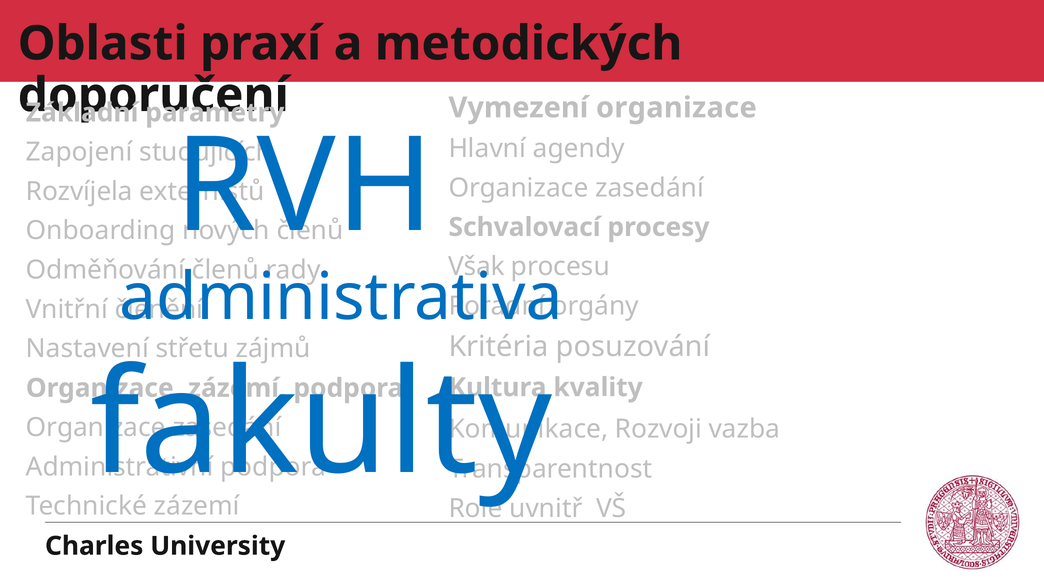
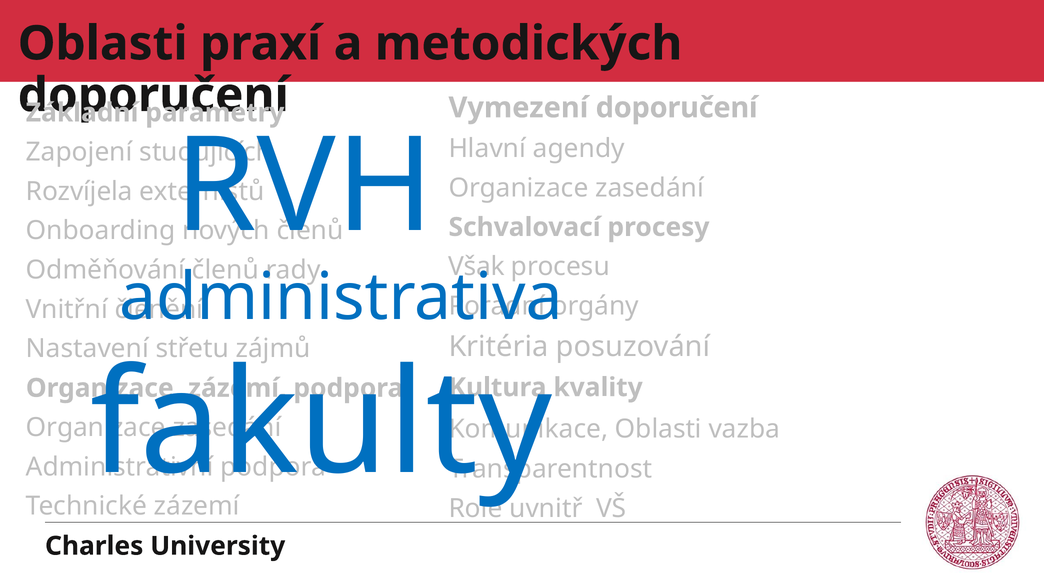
Vymezení organizace: organizace -> doporučení
Rozvoji at (658, 429): Rozvoji -> Oblasti
